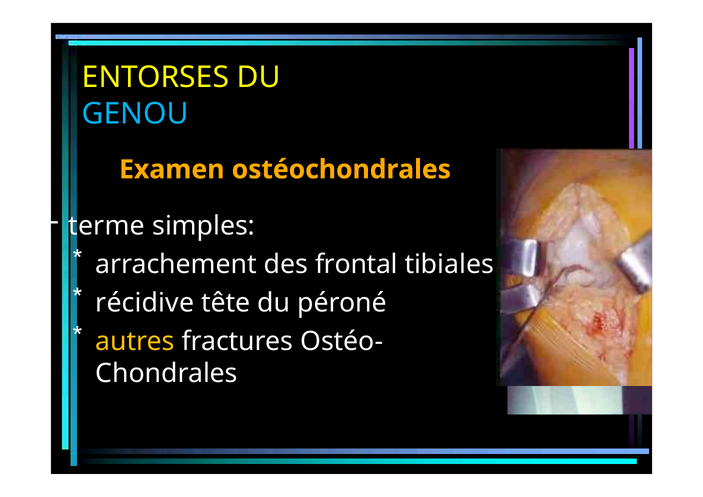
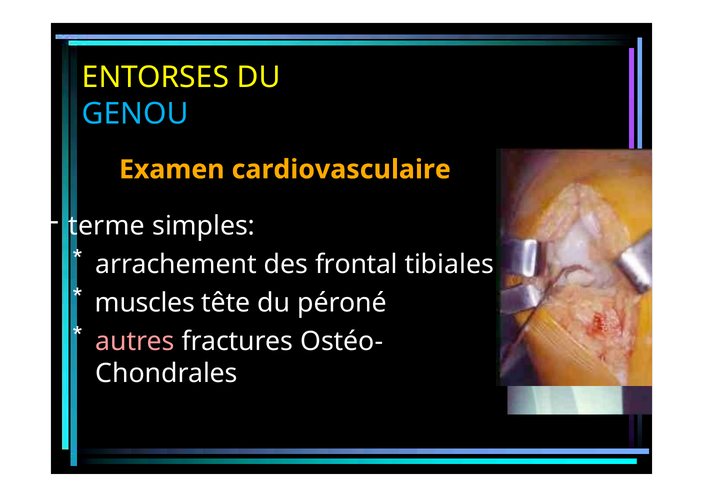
ostéochondrales: ostéochondrales -> cardiovasculaire
récidive: récidive -> muscles
autres colour: yellow -> pink
